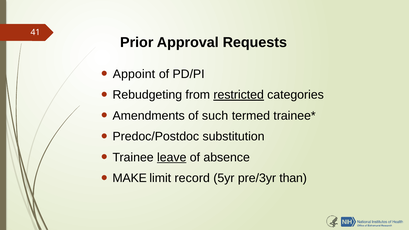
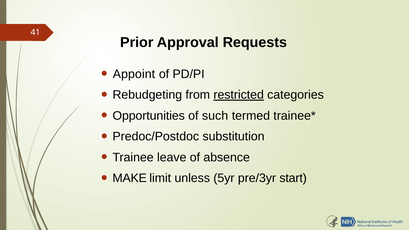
Amendments: Amendments -> Opportunities
leave underline: present -> none
record: record -> unless
than: than -> start
